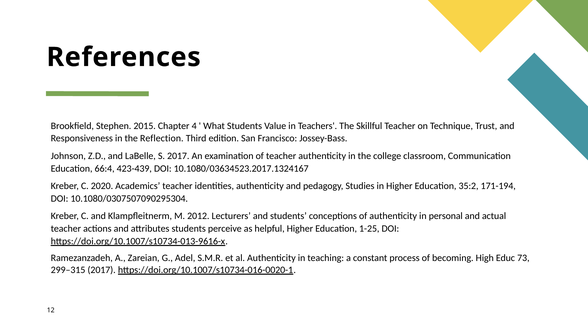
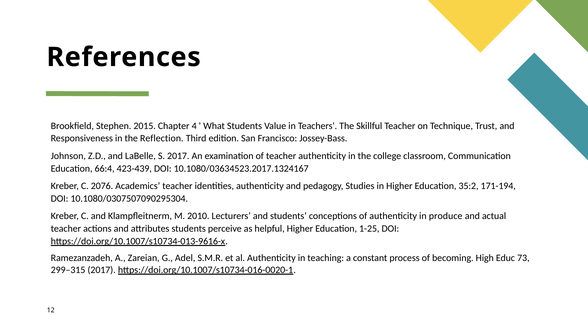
2020: 2020 -> 2076
2012: 2012 -> 2010
personal: personal -> produce
